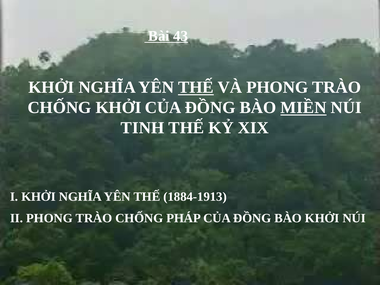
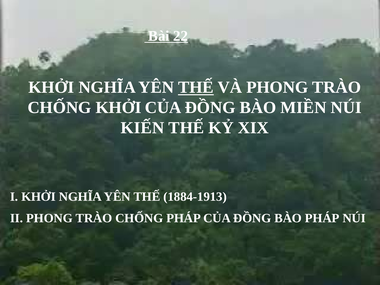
43: 43 -> 22
MIỀN underline: present -> none
TINH: TINH -> KIẾN
BÀO KHỞI: KHỞI -> PHÁP
